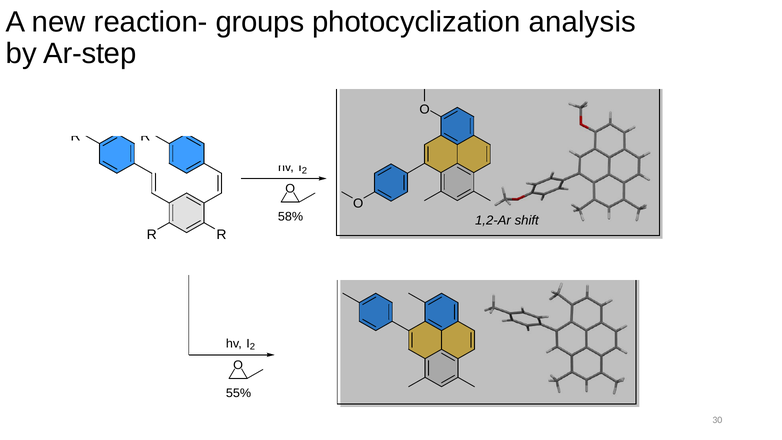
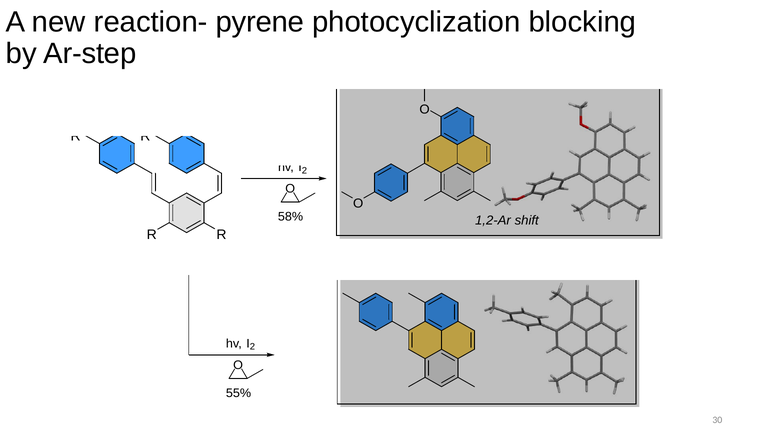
groups: groups -> pyrene
analysis: analysis -> blocking
